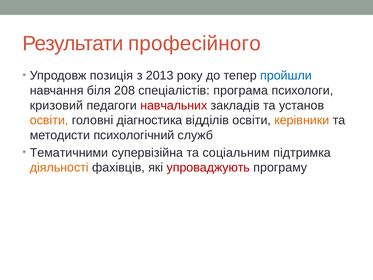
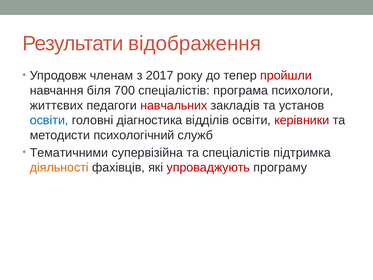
професійного: професійного -> відображення
позиція: позиція -> членам
2013: 2013 -> 2017
пройшли colour: blue -> red
208: 208 -> 700
кризовий: кризовий -> життєвих
освіти at (49, 120) colour: orange -> blue
керівники colour: orange -> red
та соціальним: соціальним -> спеціалістів
